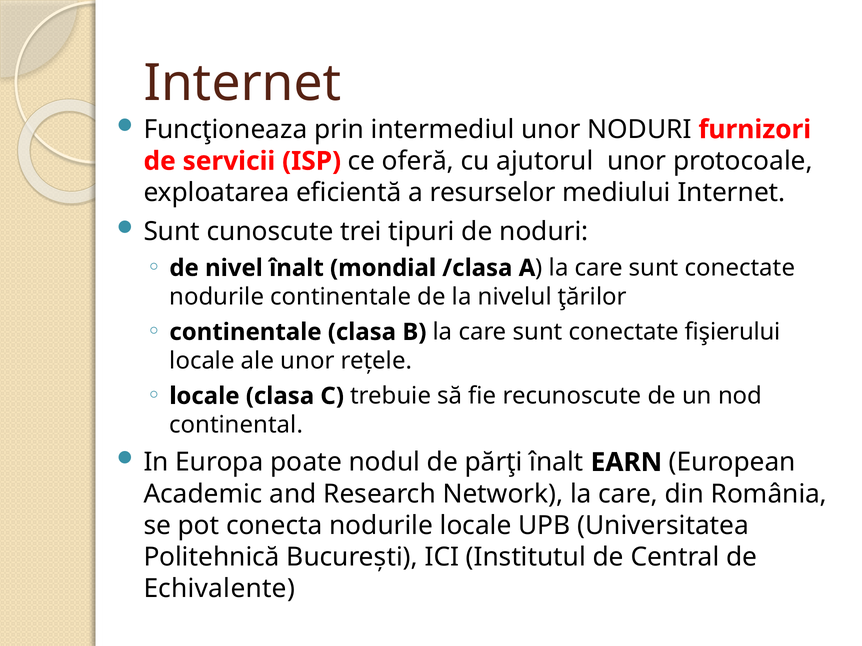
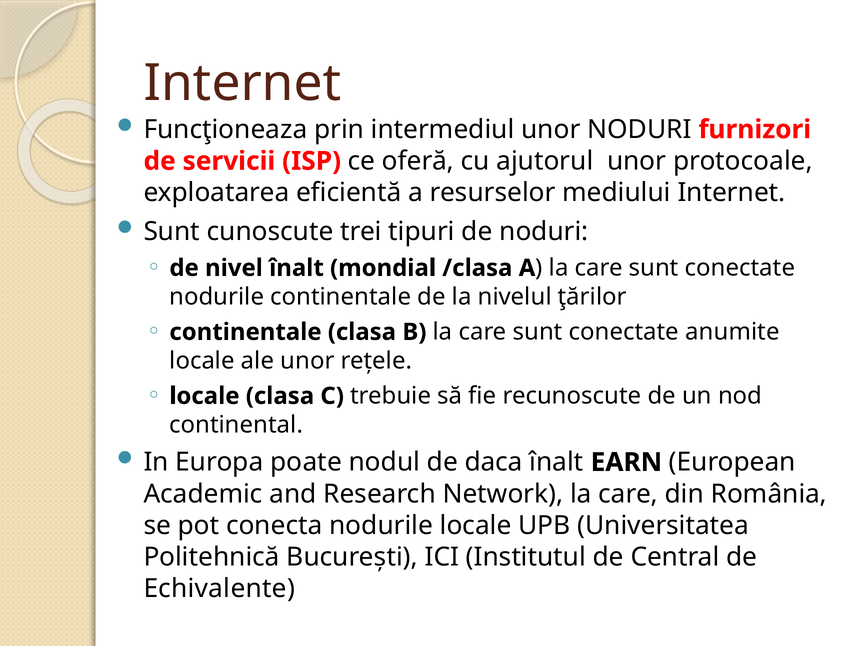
fişierului: fişierului -> anumite
părţi: părţi -> daca
